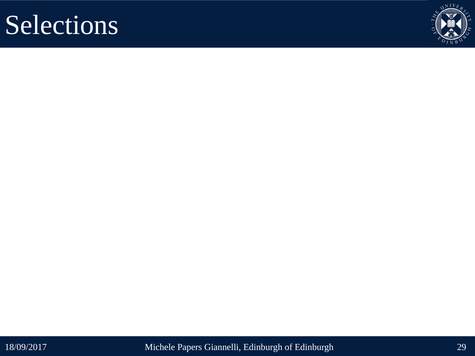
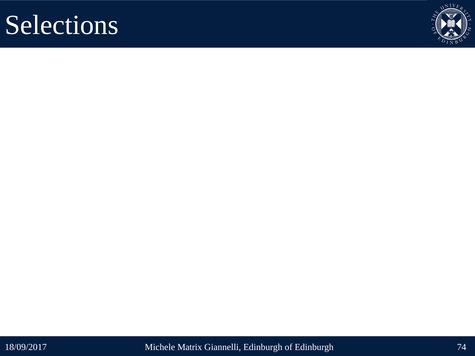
Papers: Papers -> Matrix
29: 29 -> 74
